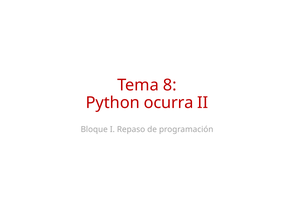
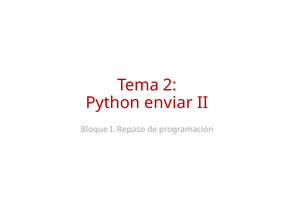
8: 8 -> 2
ocurra: ocurra -> enviar
